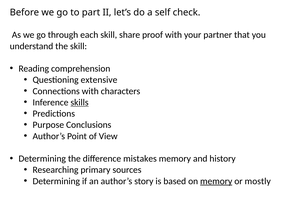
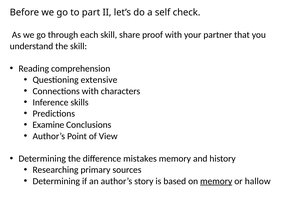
skills underline: present -> none
Purpose: Purpose -> Examine
mostly: mostly -> hallow
